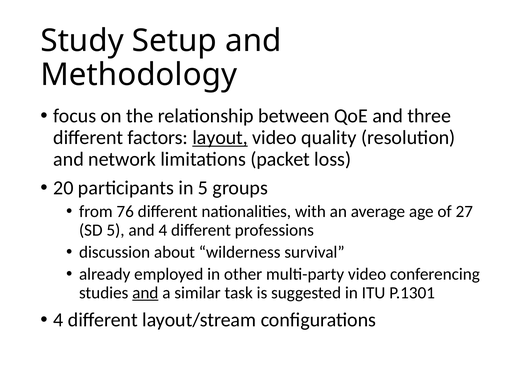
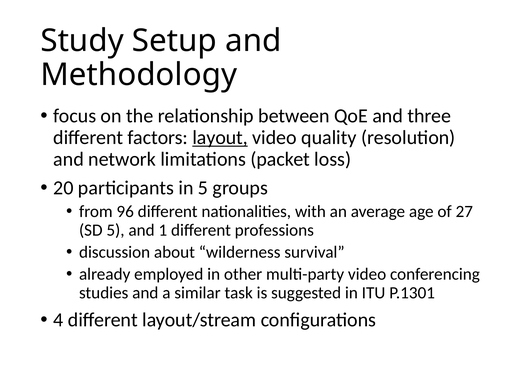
76: 76 -> 96
and 4: 4 -> 1
and at (145, 292) underline: present -> none
